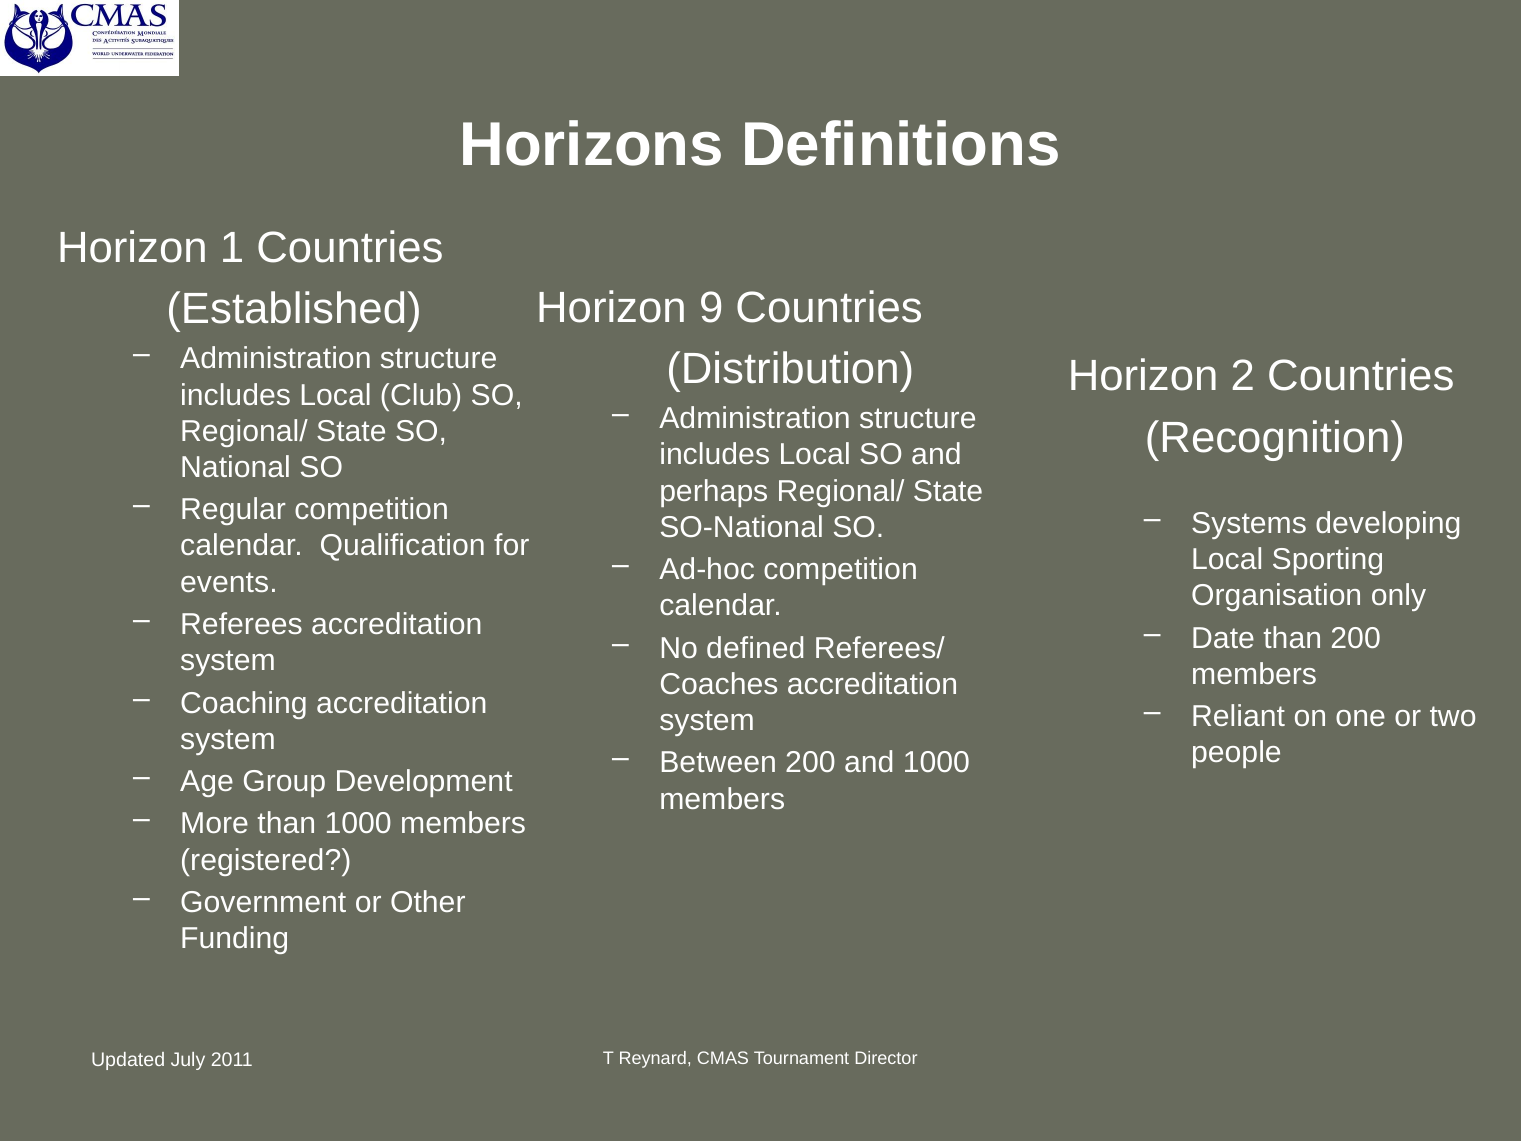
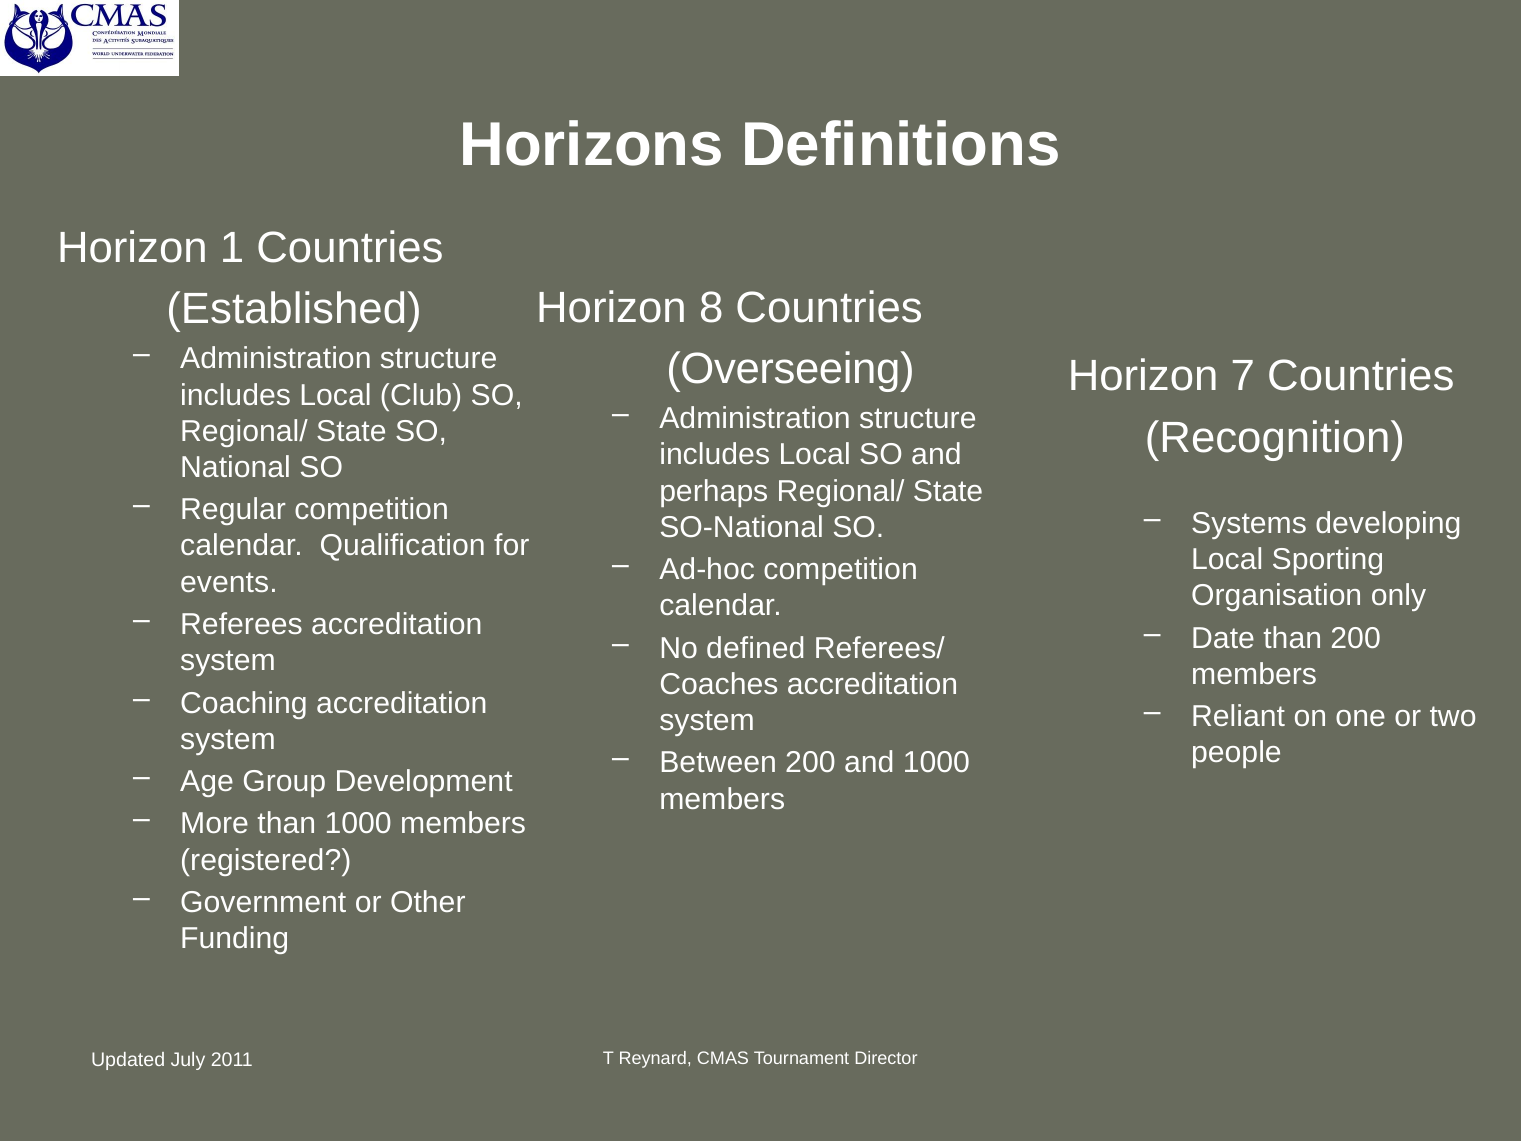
9: 9 -> 8
Distribution: Distribution -> Overseeing
2: 2 -> 7
